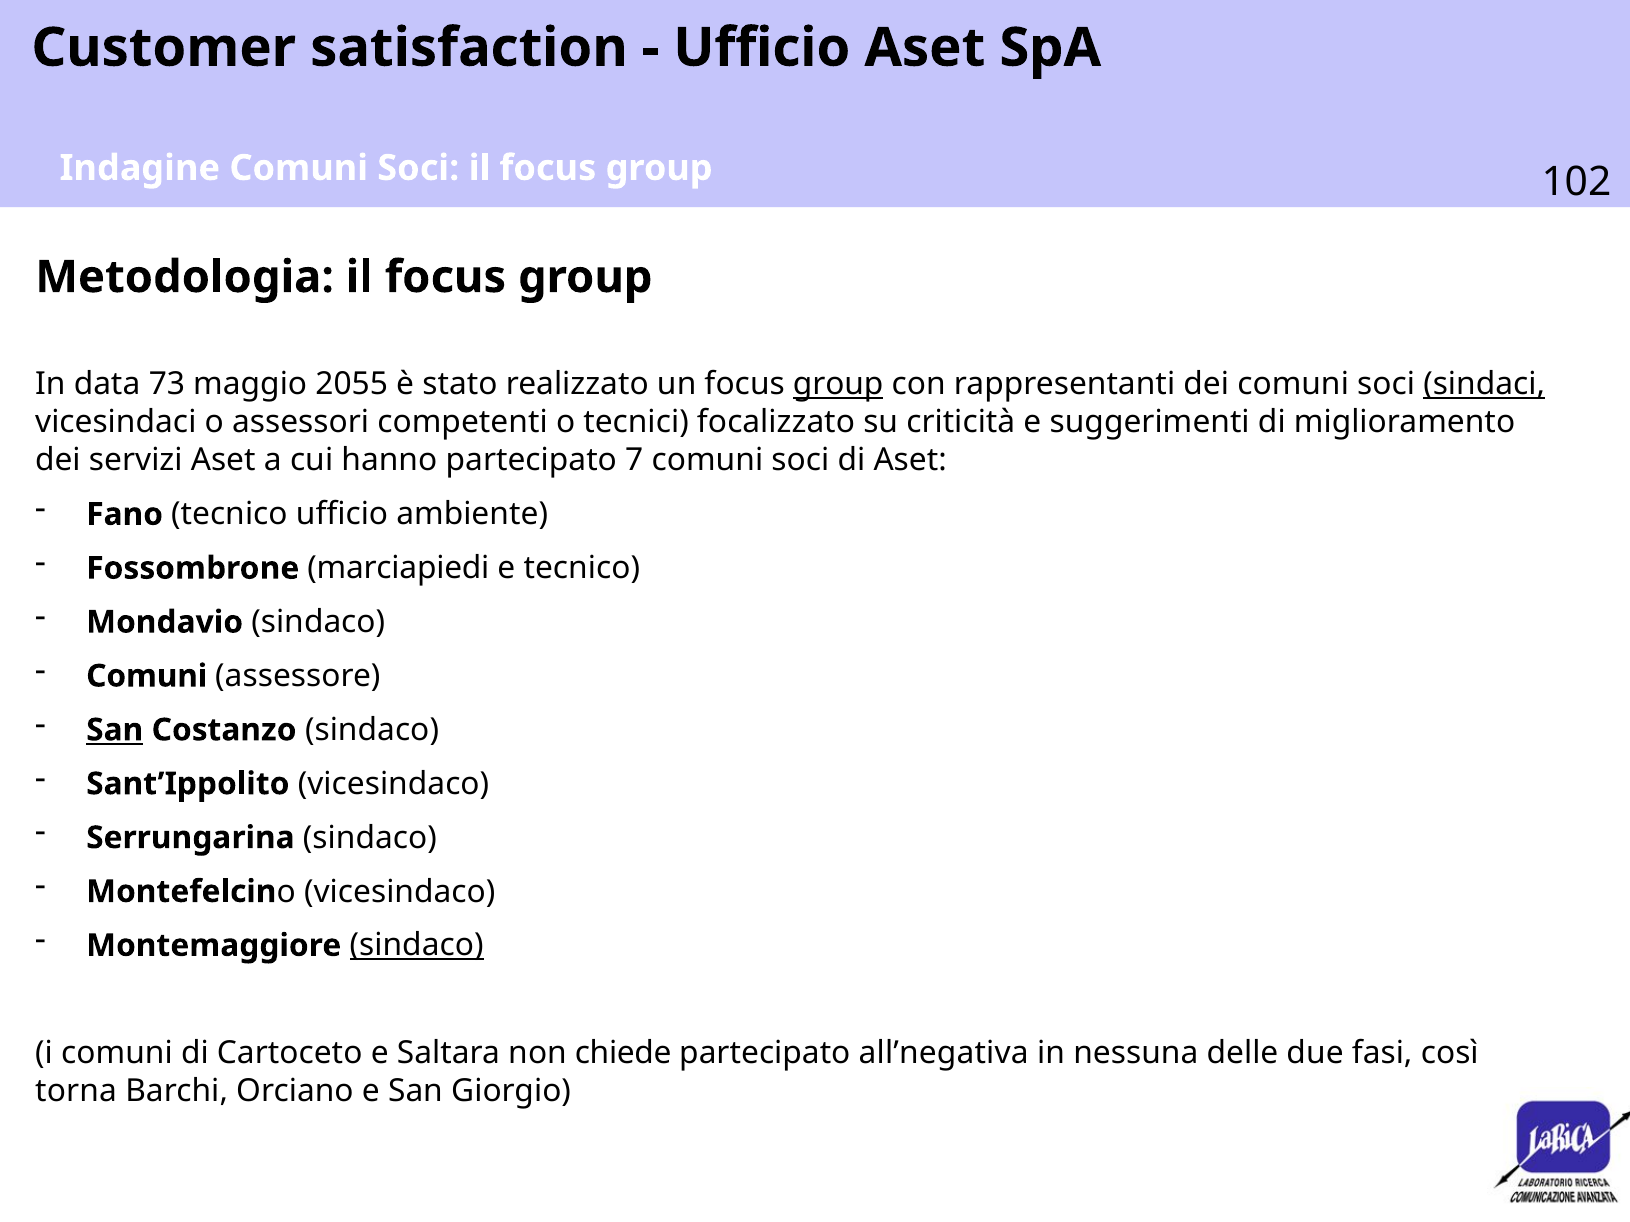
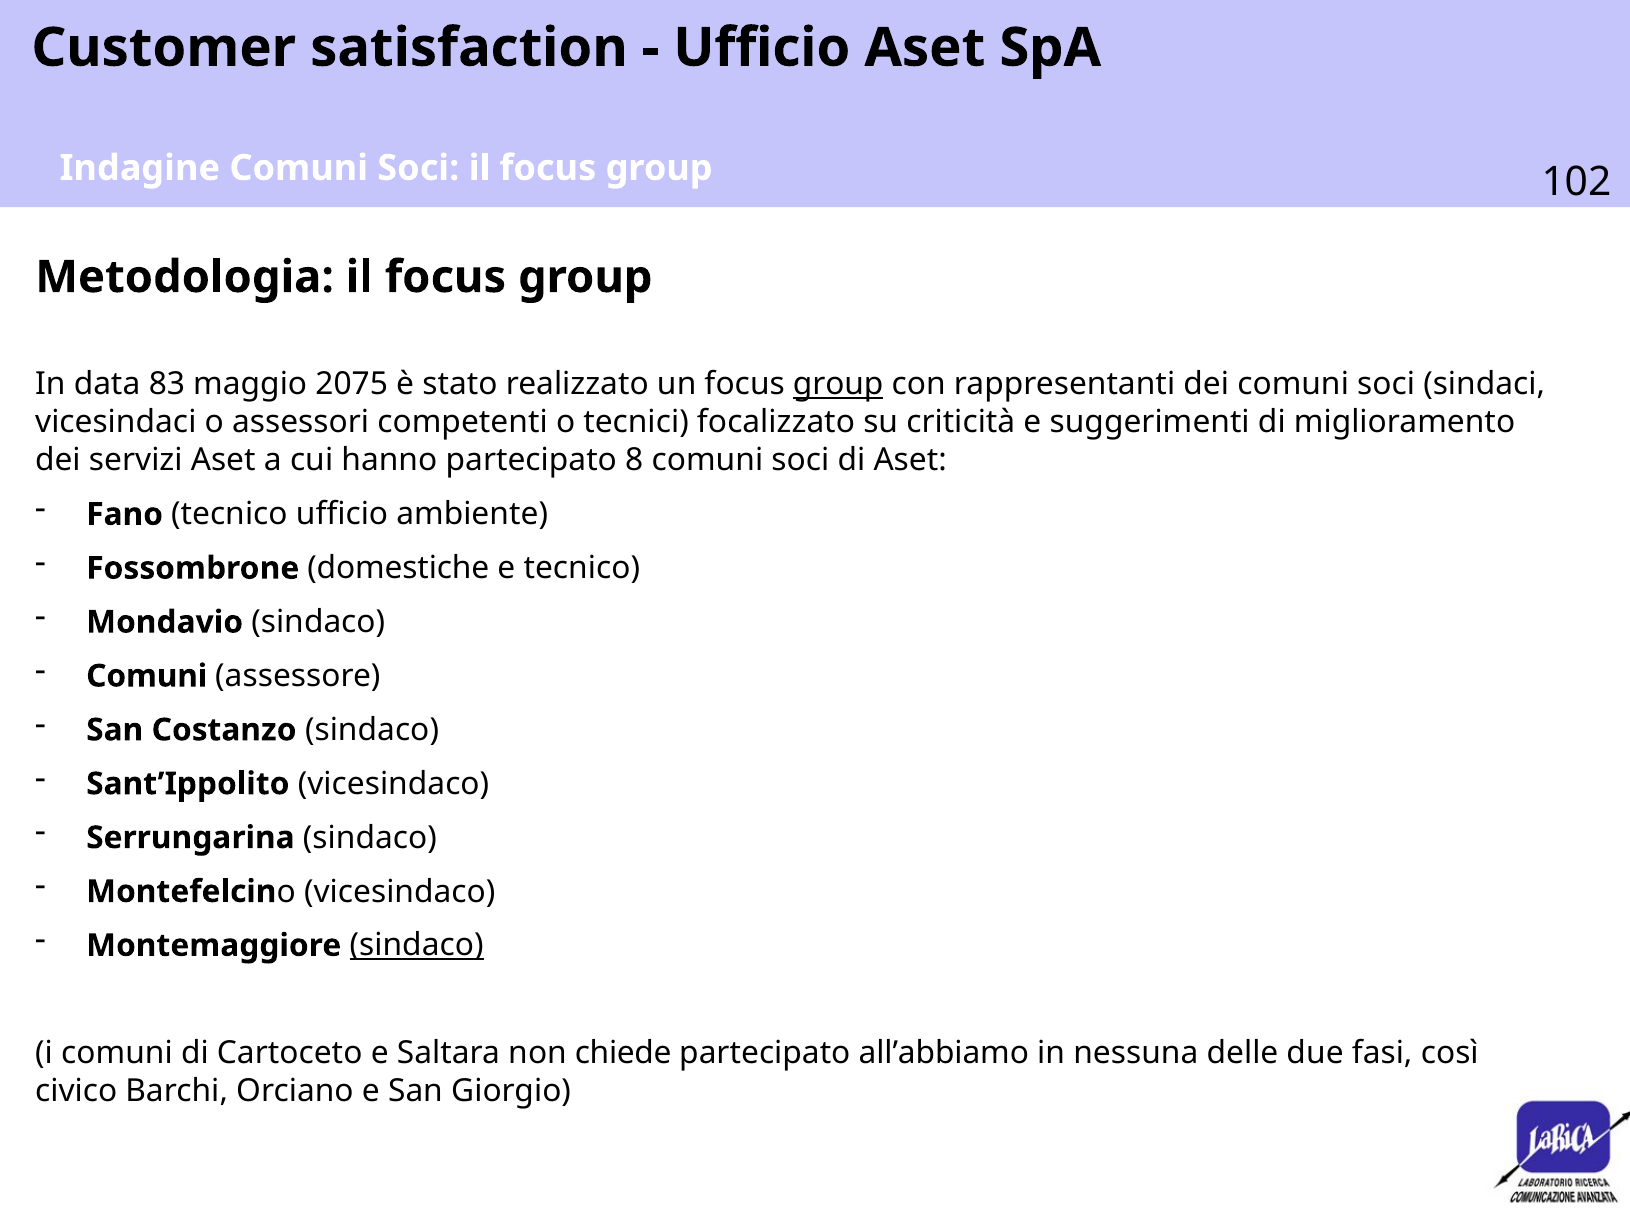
73: 73 -> 83
2055: 2055 -> 2075
sindaci underline: present -> none
7: 7 -> 8
marciapiedi: marciapiedi -> domestiche
San at (115, 730) underline: present -> none
all’negativa: all’negativa -> all’abbiamo
torna: torna -> civico
